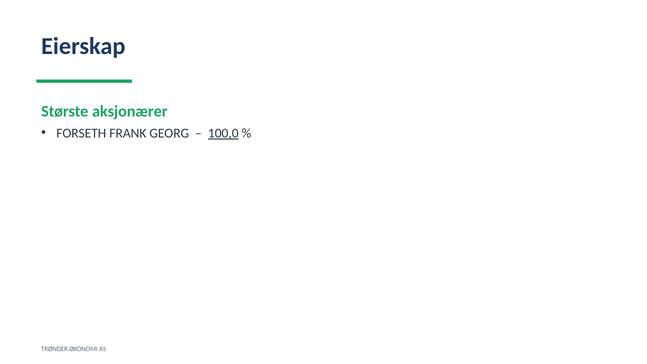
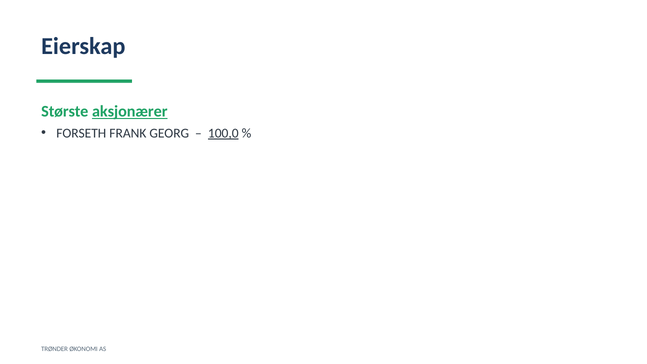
aksjonærer underline: none -> present
